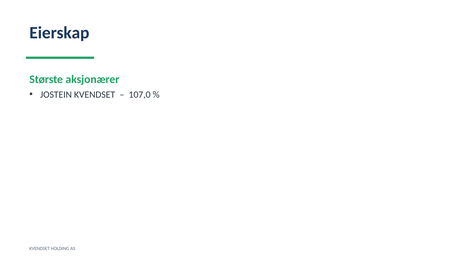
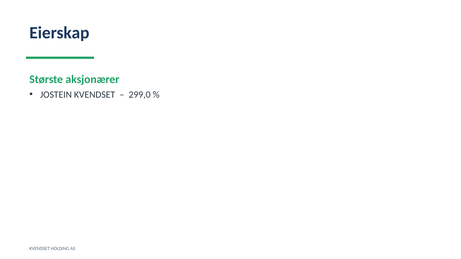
107,0: 107,0 -> 299,0
